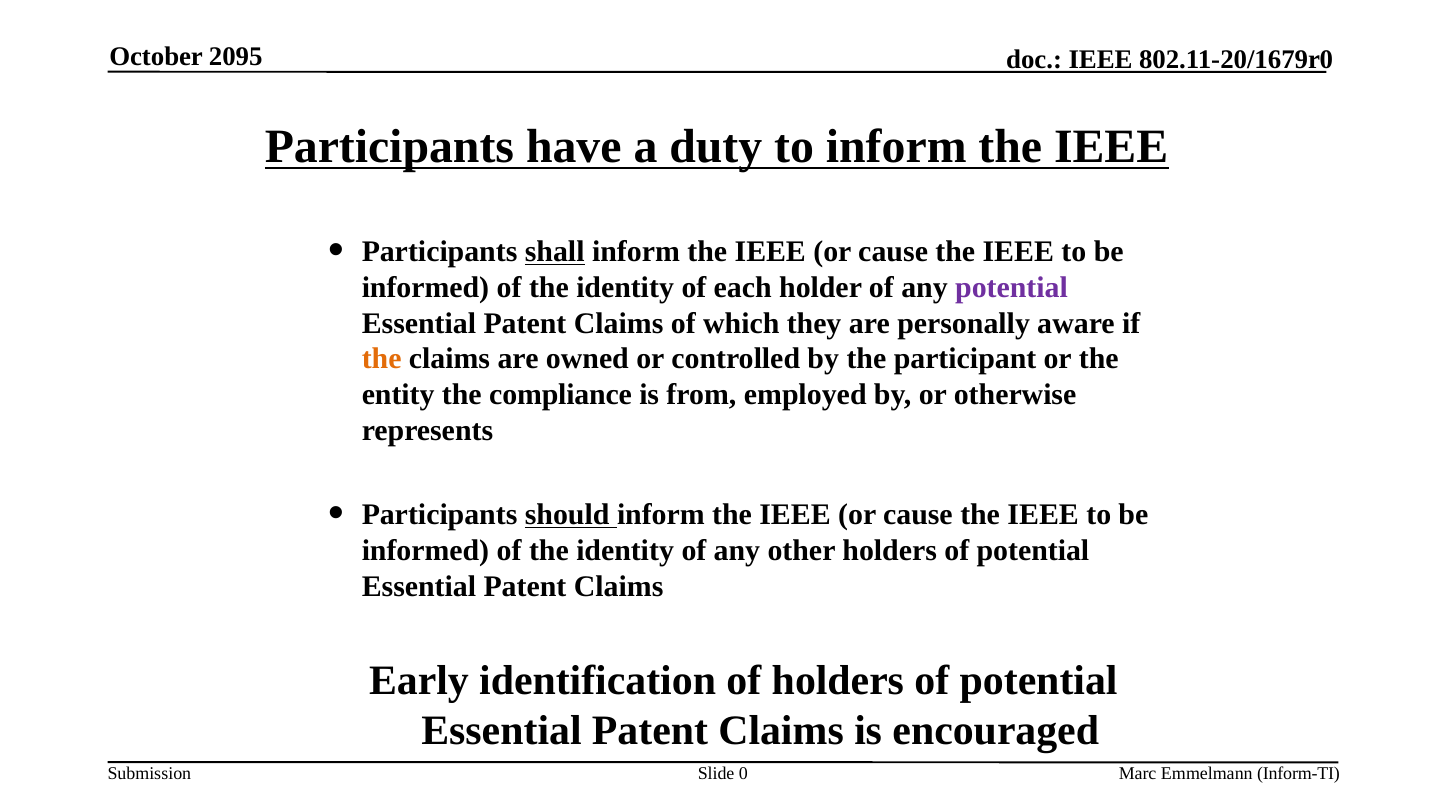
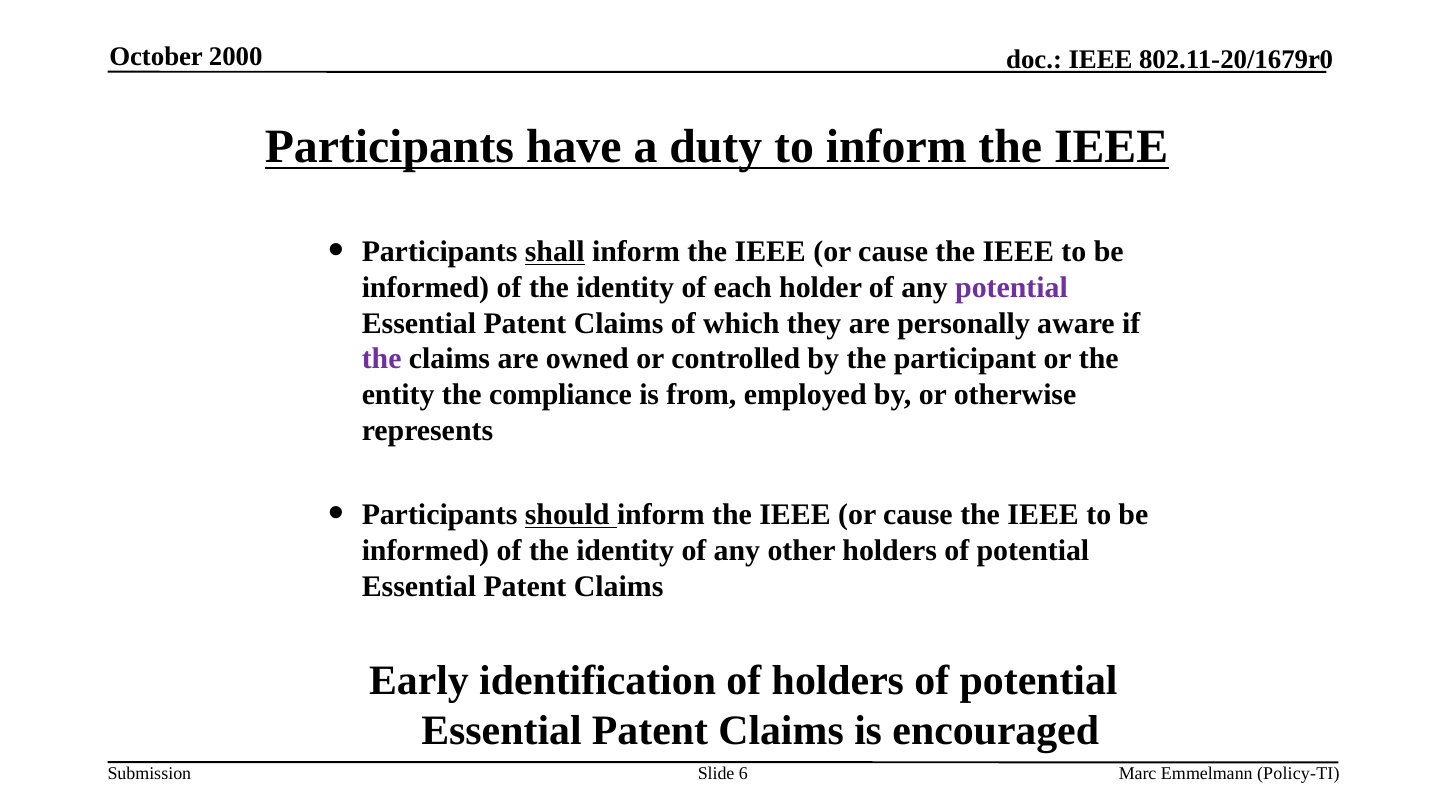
2095: 2095 -> 2000
the at (382, 359) colour: orange -> purple
0: 0 -> 6
Inform-TI: Inform-TI -> Policy-TI
